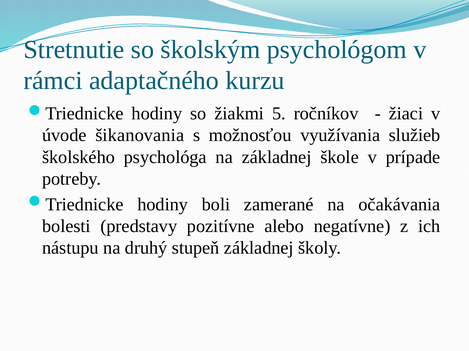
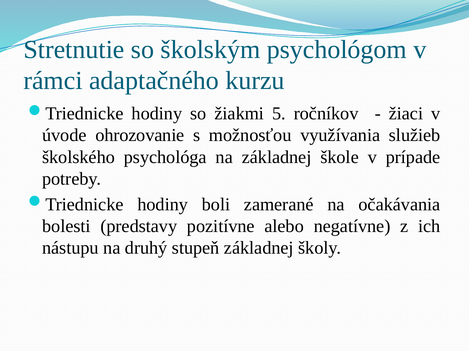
šikanovania: šikanovania -> ohrozovanie
